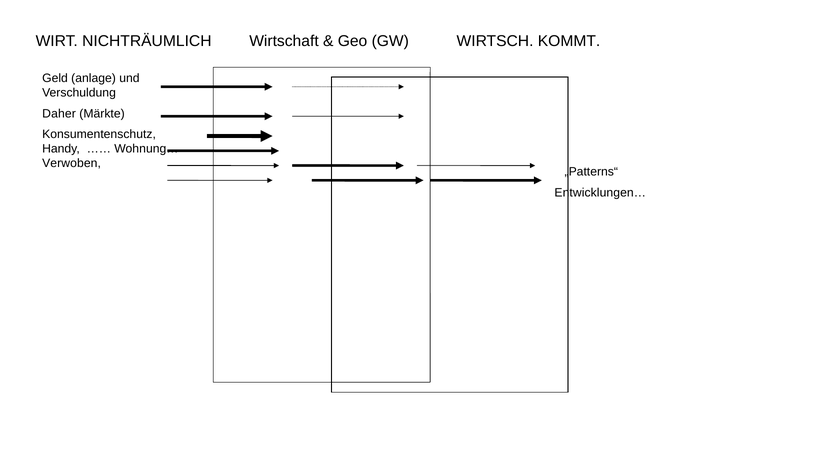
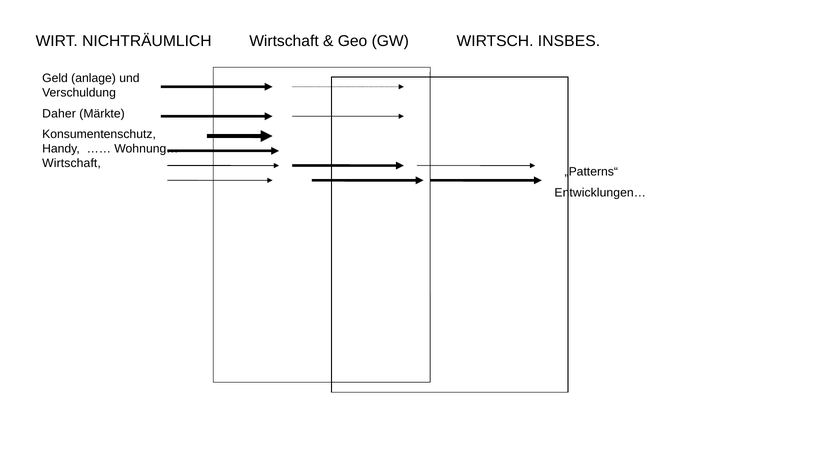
KOMMT: KOMMT -> INSBES
Verwoben at (72, 163): Verwoben -> Wirtschaft
